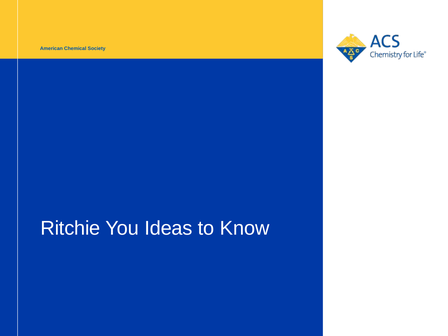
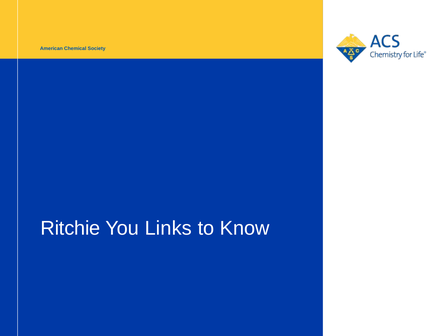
Ideas: Ideas -> Links
